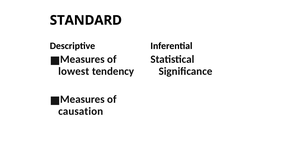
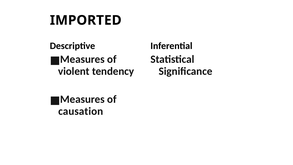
STANDARD: STANDARD -> IMPORTED
lowest: lowest -> violent
